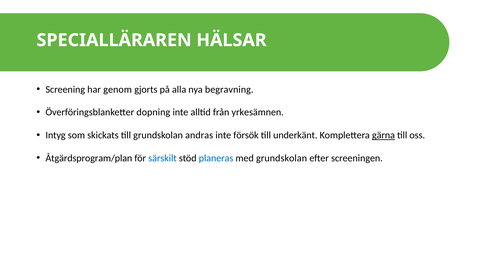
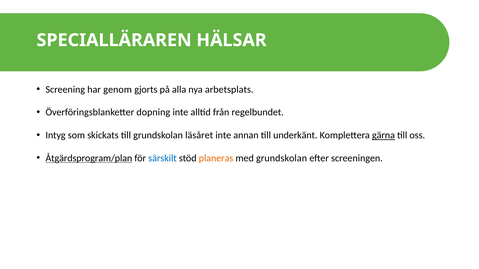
begravning: begravning -> arbetsplats
yrkesämnen: yrkesämnen -> regelbundet
andras: andras -> läsåret
försök: försök -> annan
Åtgärdsprogram/plan underline: none -> present
planeras colour: blue -> orange
